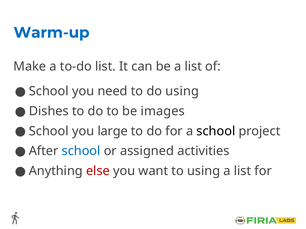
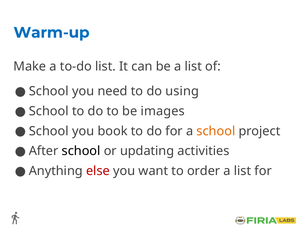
Dishes at (49, 111): Dishes -> School
large: large -> book
school at (216, 131) colour: black -> orange
school at (81, 151) colour: blue -> black
assigned: assigned -> updating
to using: using -> order
